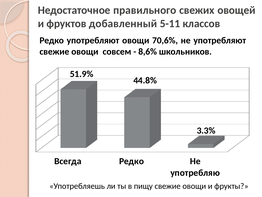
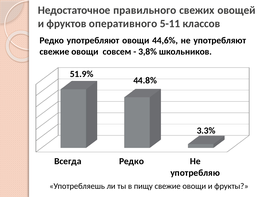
добавленный: добавленный -> оперативного
70,6%: 70,6% -> 44,6%
8,6%: 8,6% -> 3,8%
